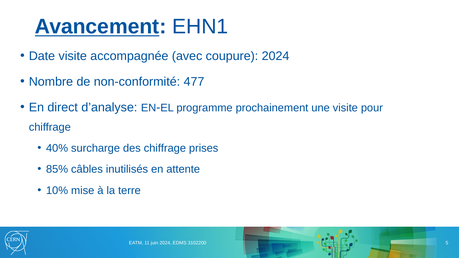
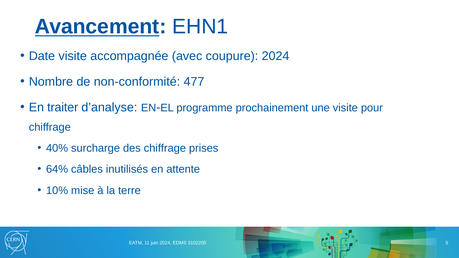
direct: direct -> traiter
85%: 85% -> 64%
